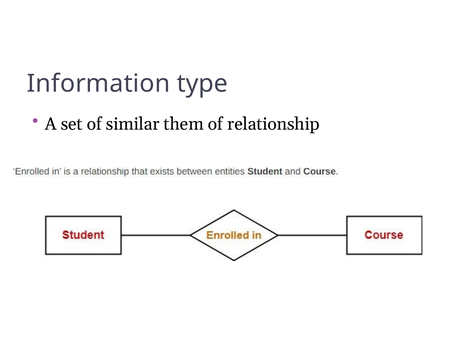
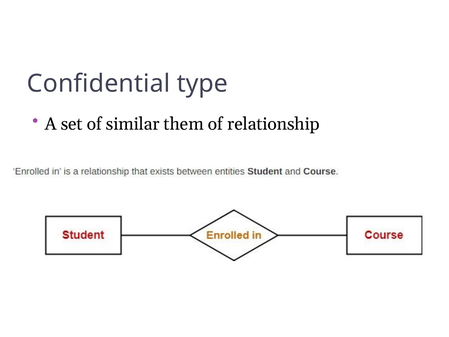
Information: Information -> Confidential
